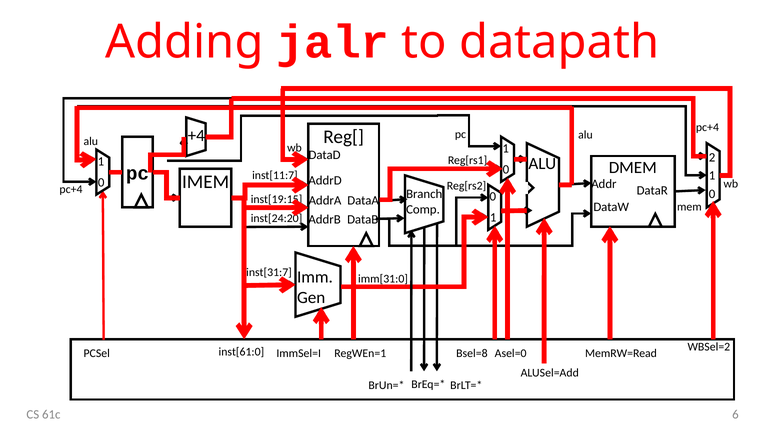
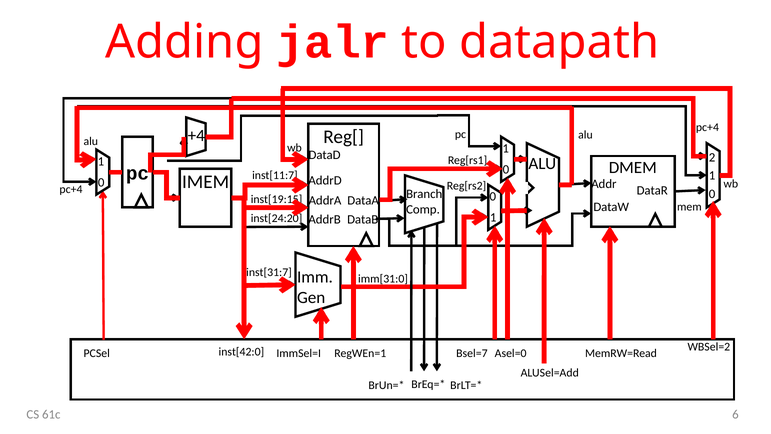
inst[61:0: inst[61:0 -> inst[42:0
Bsel=8: Bsel=8 -> Bsel=7
